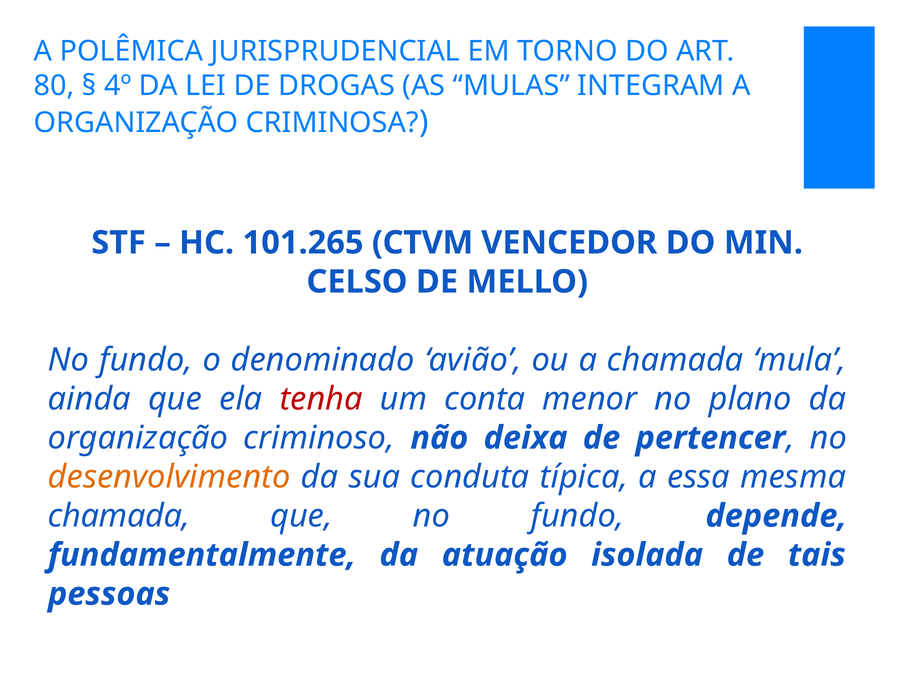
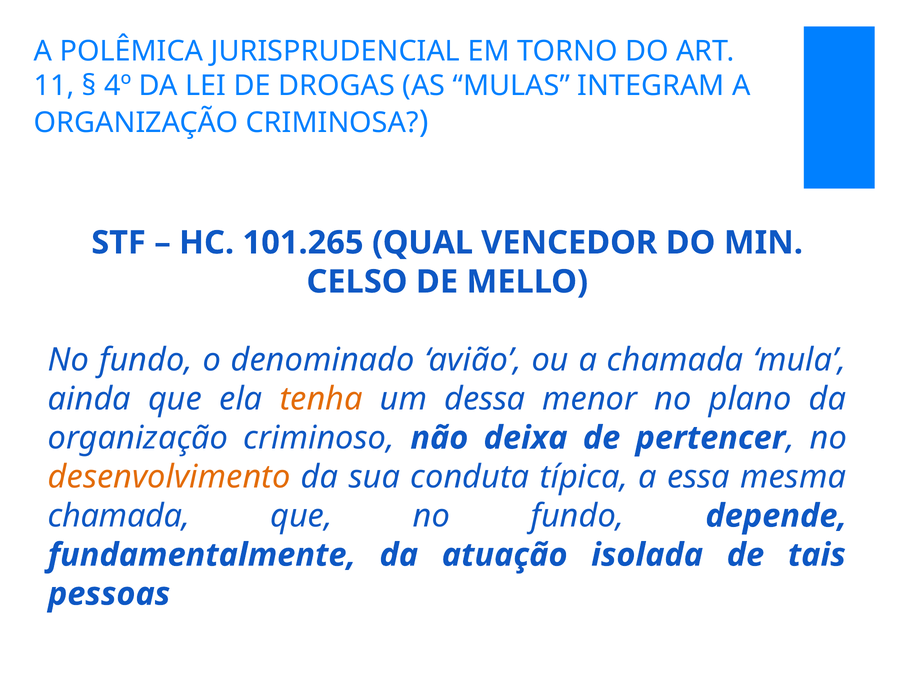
80: 80 -> 11
CTVM: CTVM -> QUAL
tenha colour: red -> orange
conta: conta -> dessa
